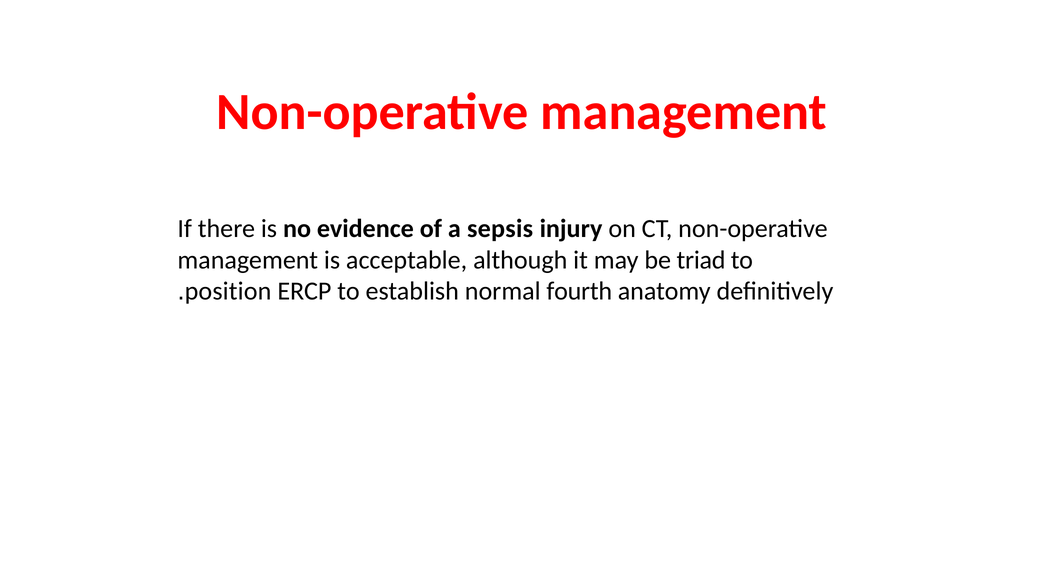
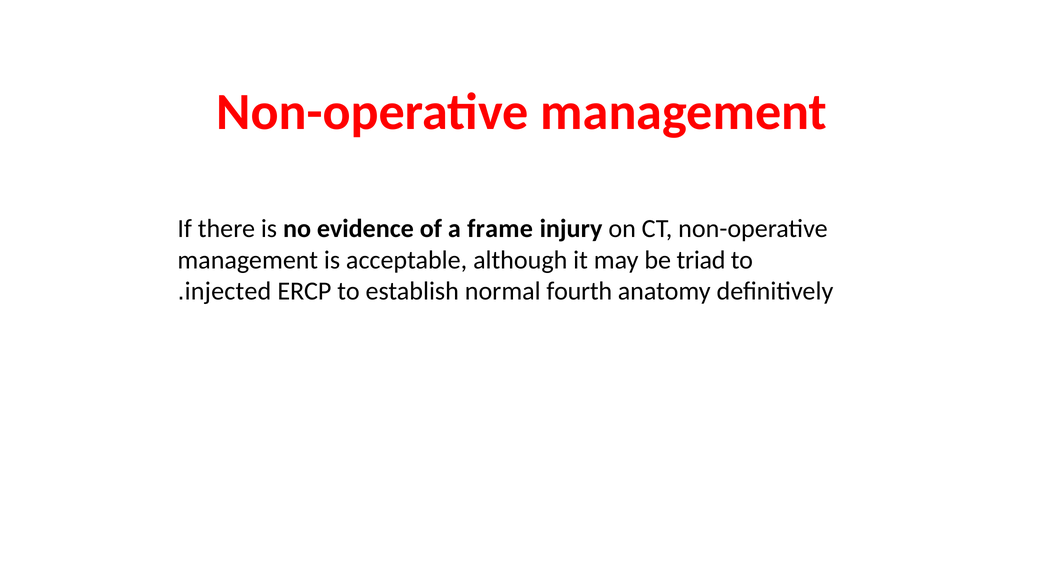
sepsis: sepsis -> frame
position: position -> injected
